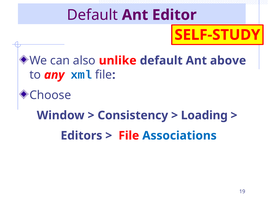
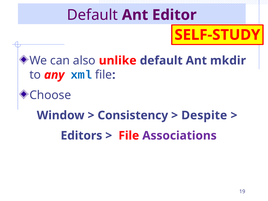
above: above -> mkdir
Loading: Loading -> Despite
Associations colour: blue -> purple
